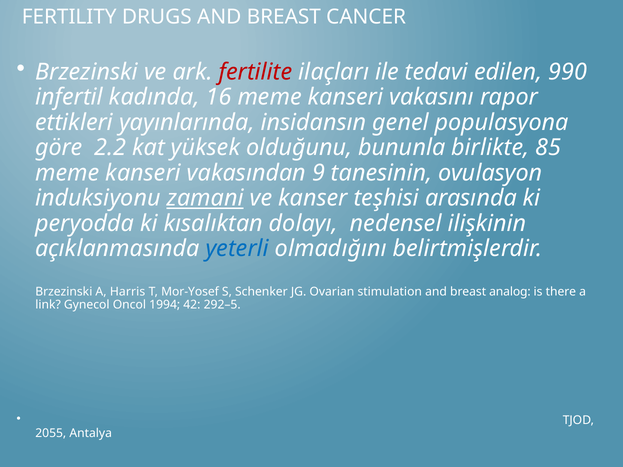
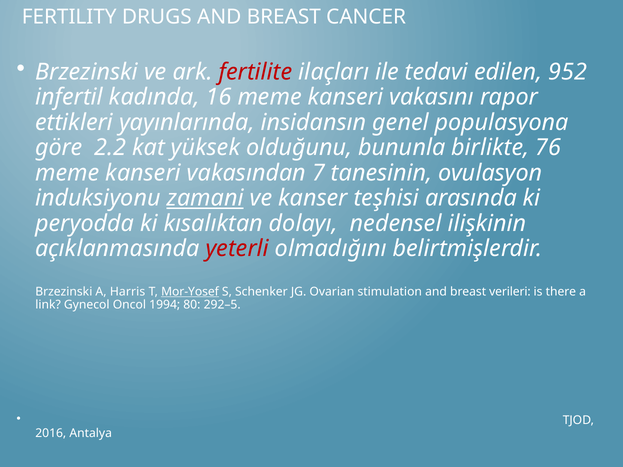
990: 990 -> 952
85: 85 -> 76
9: 9 -> 7
yeterli colour: blue -> red
Mor-Yosef underline: none -> present
analog: analog -> verileri
42: 42 -> 80
2055: 2055 -> 2016
